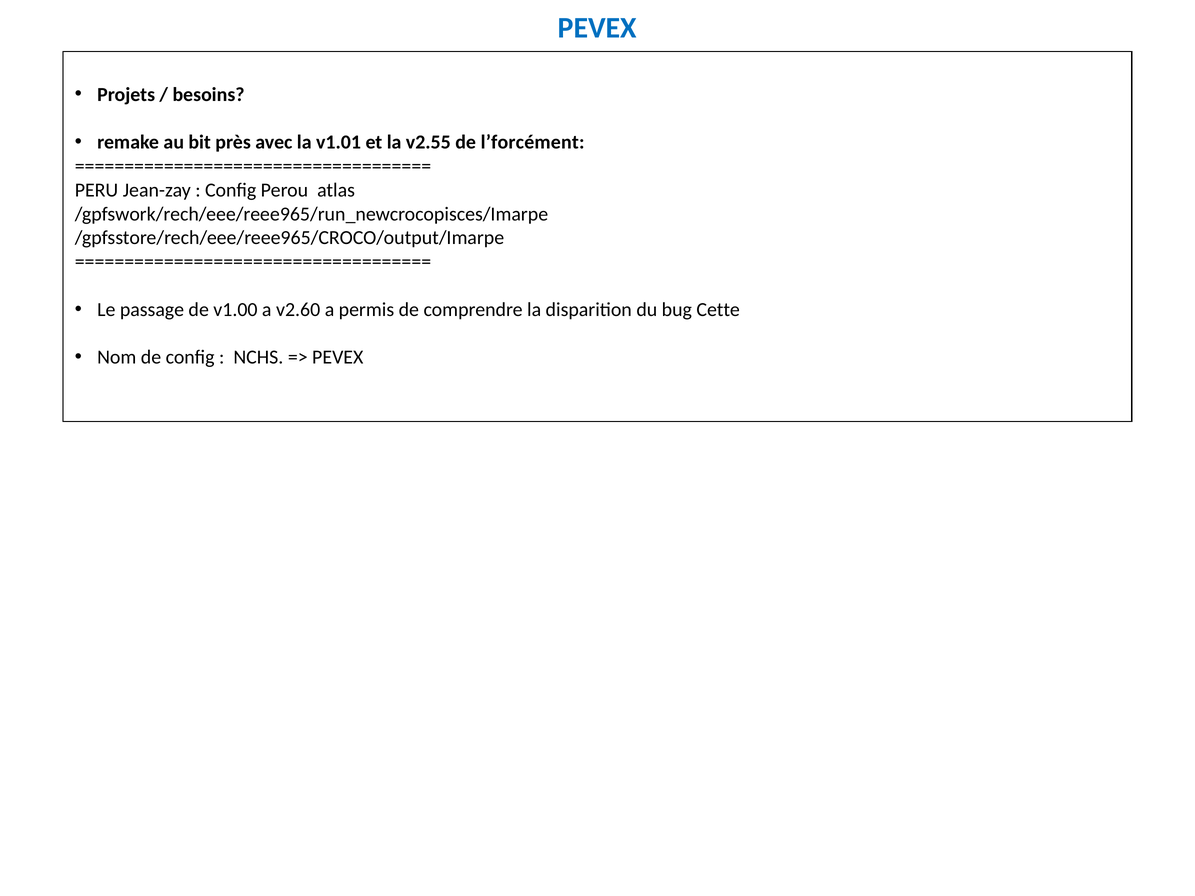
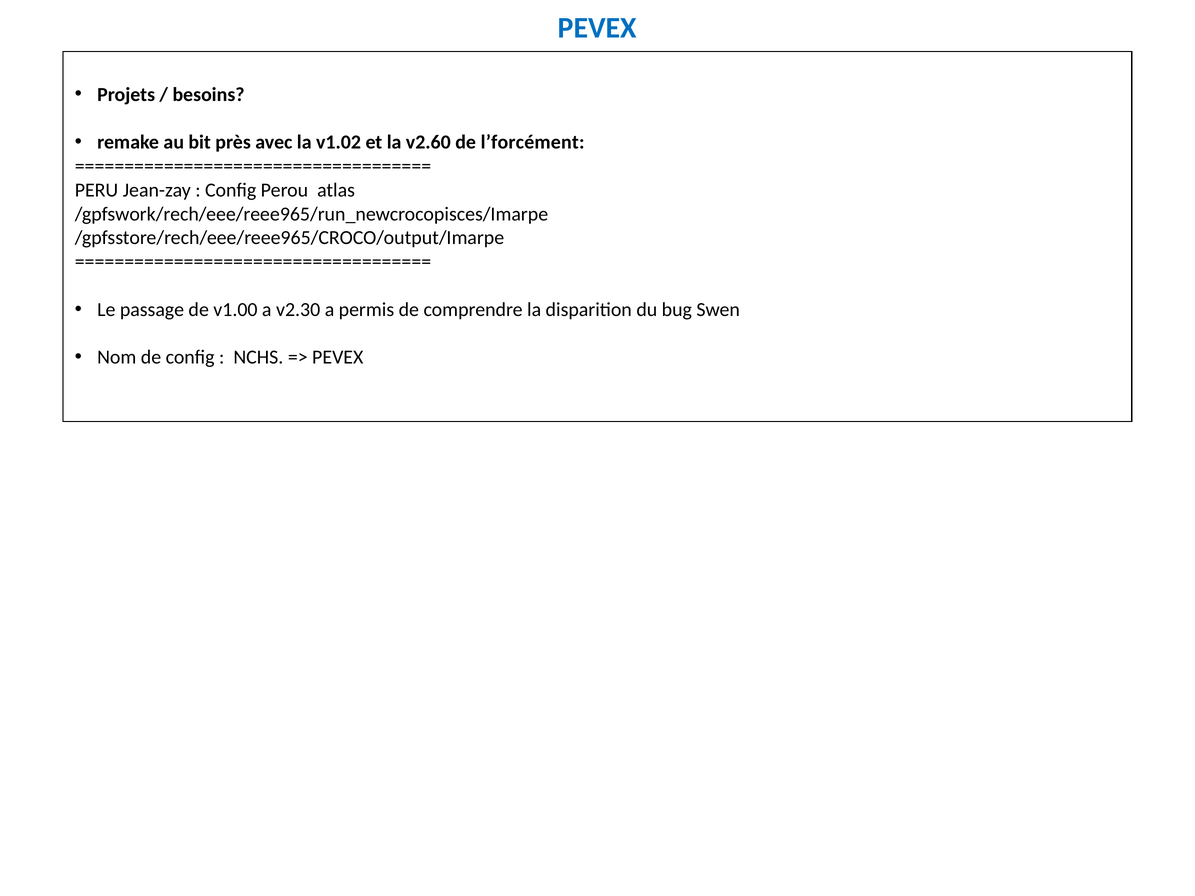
v1.01: v1.01 -> v1.02
v2.55: v2.55 -> v2.60
v2.60: v2.60 -> v2.30
Cette: Cette -> Swen
